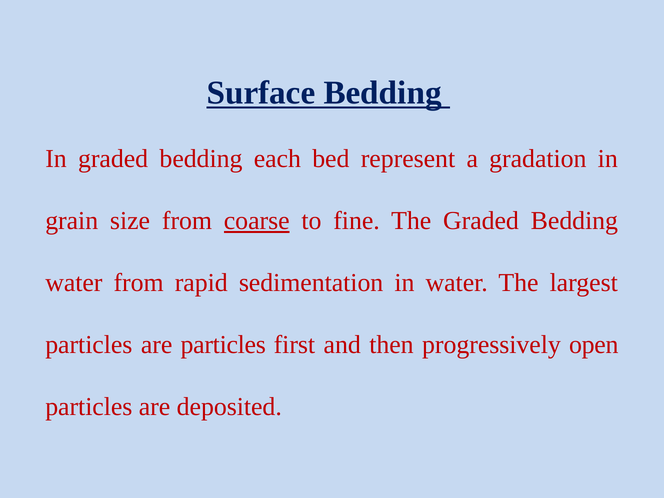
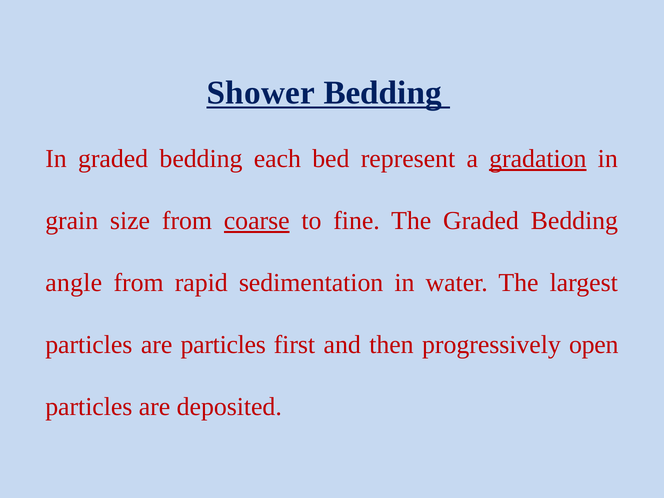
Surface: Surface -> Shower
gradation underline: none -> present
water at (74, 283): water -> angle
